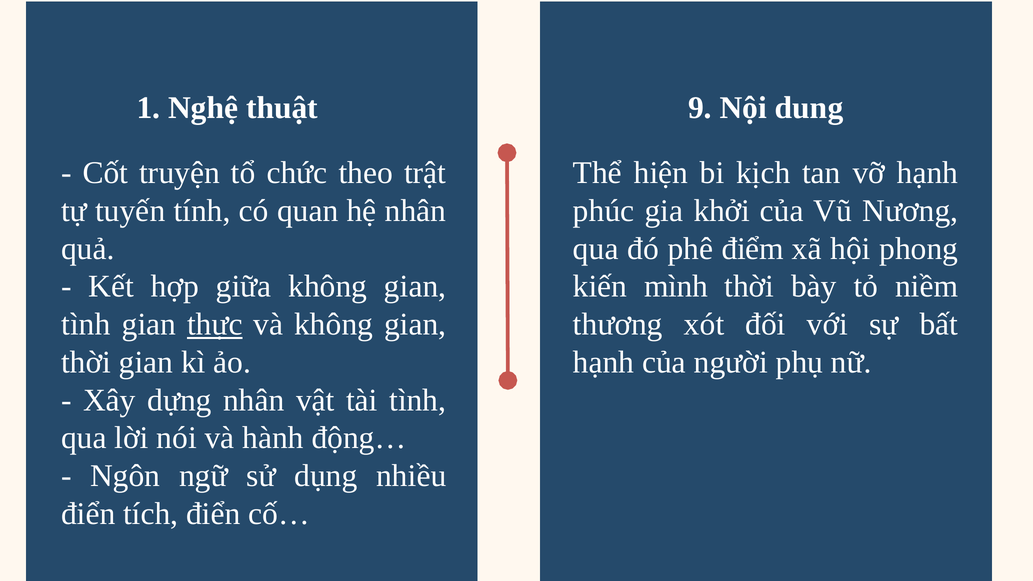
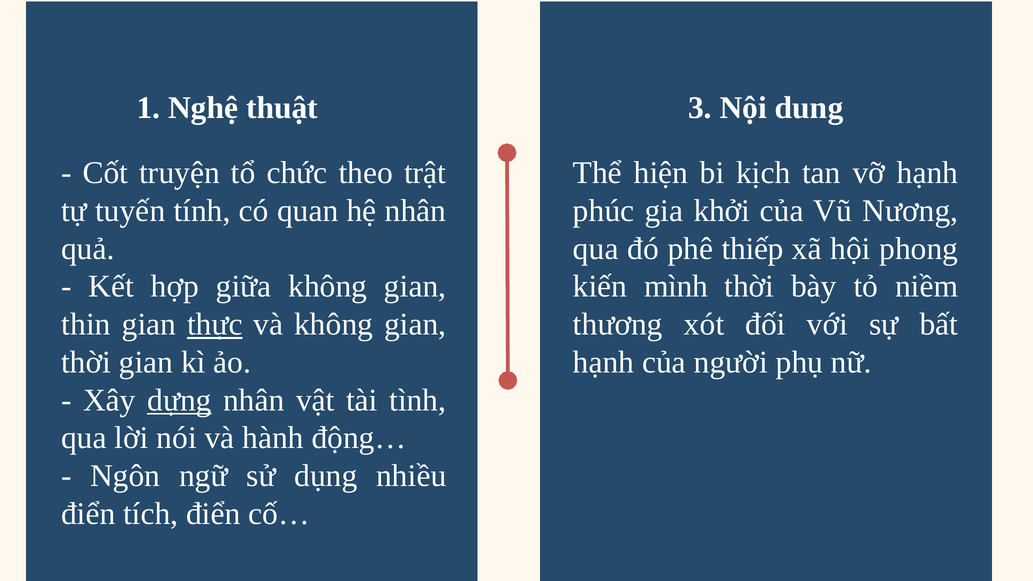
9: 9 -> 3
điểm: điểm -> thiếp
tình at (86, 324): tình -> thin
dựng underline: none -> present
